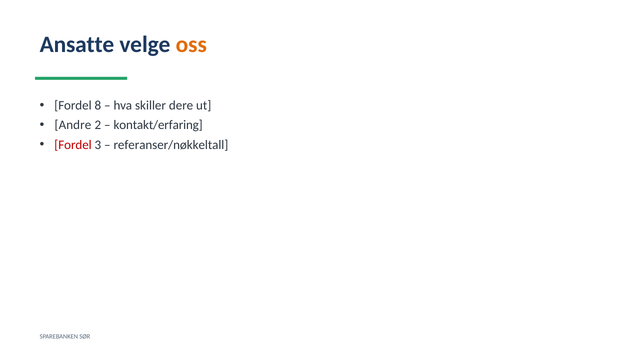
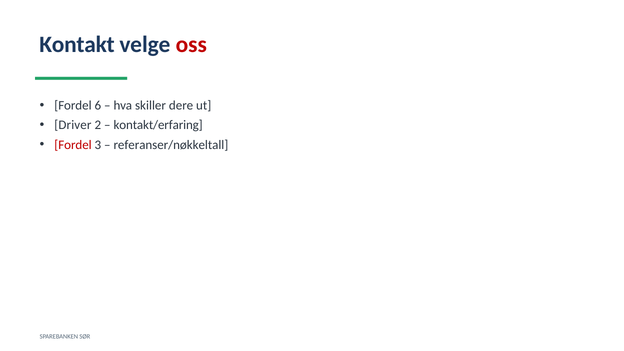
Ansatte: Ansatte -> Kontakt
oss colour: orange -> red
8: 8 -> 6
Andre: Andre -> Driver
